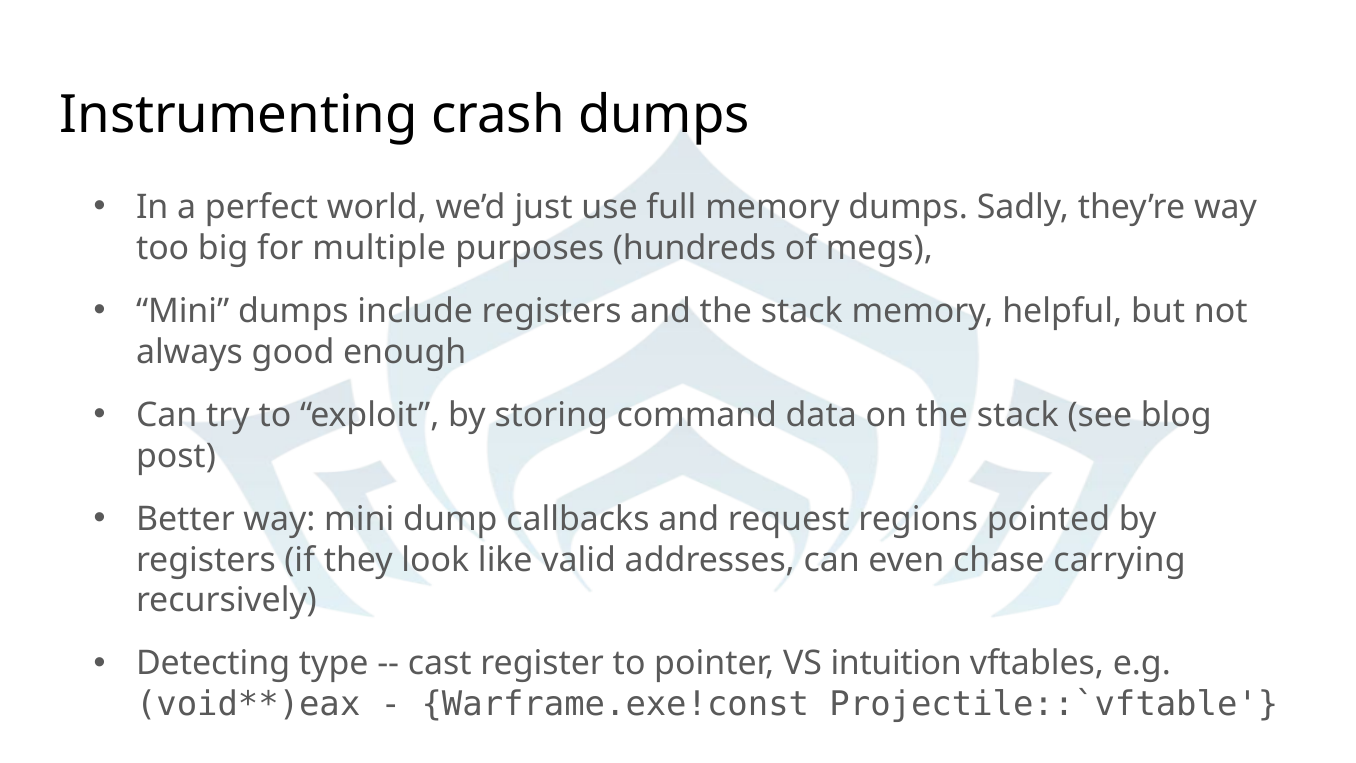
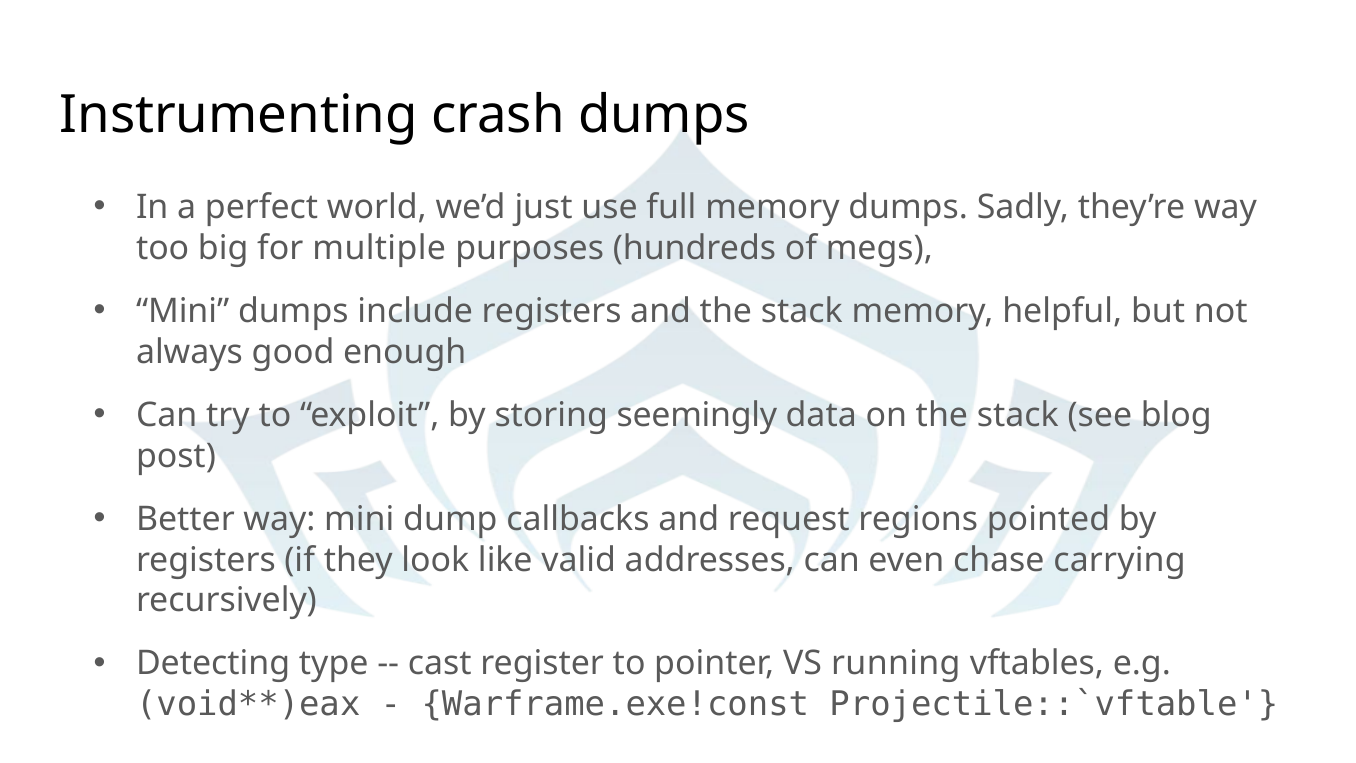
command: command -> seemingly
intuition: intuition -> running
